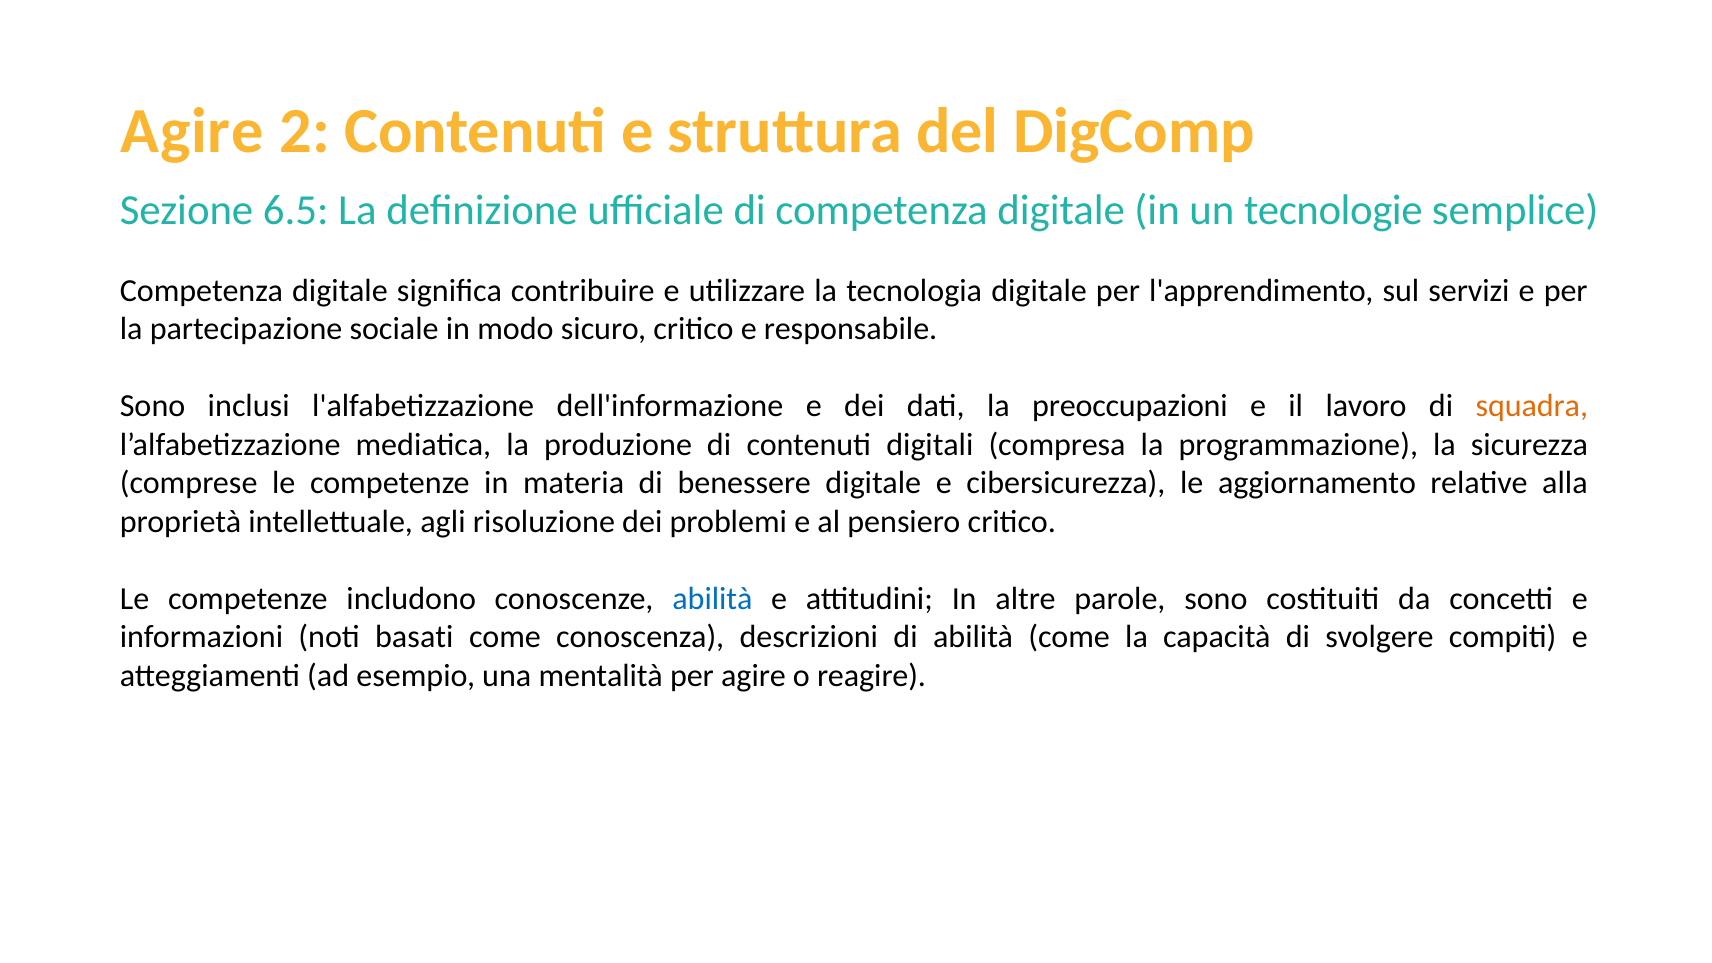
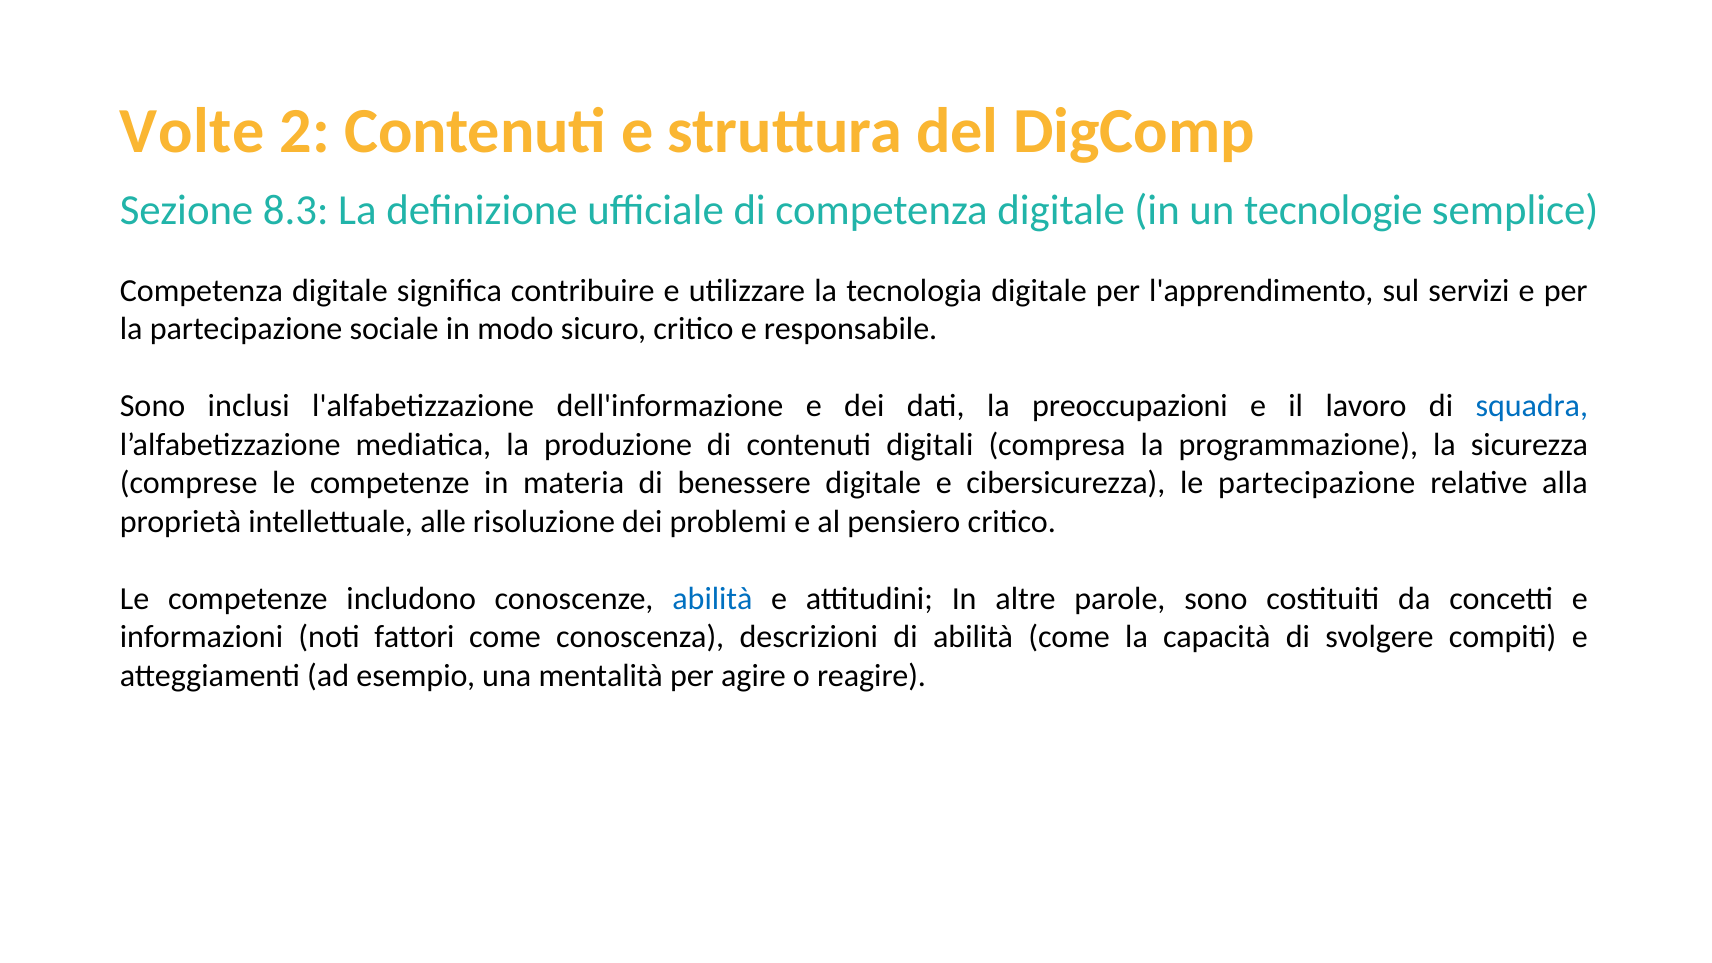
Agire at (192, 131): Agire -> Volte
6.5: 6.5 -> 8.3
squadra colour: orange -> blue
le aggiornamento: aggiornamento -> partecipazione
agli: agli -> alle
basati: basati -> fattori
